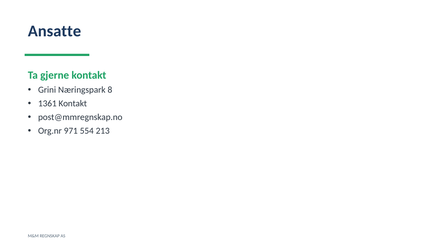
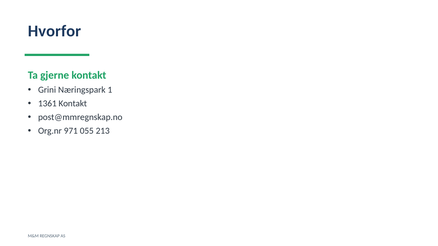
Ansatte: Ansatte -> Hvorfor
8: 8 -> 1
554: 554 -> 055
